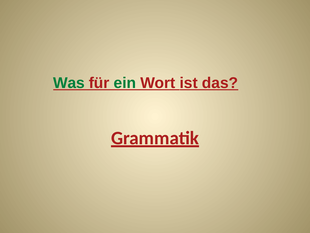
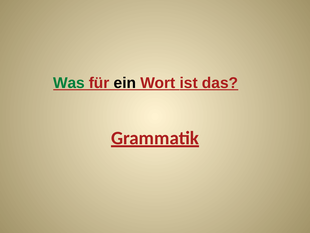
ein colour: green -> black
